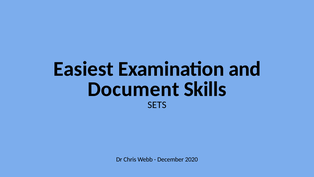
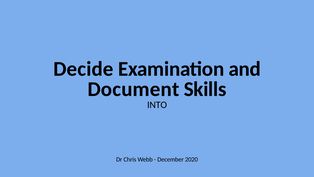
Easiest: Easiest -> Decide
SETS: SETS -> INTO
